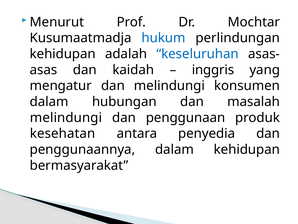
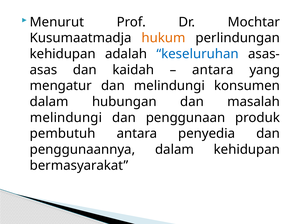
hukum colour: blue -> orange
inggris at (213, 70): inggris -> antara
kesehatan: kesehatan -> pembutuh
